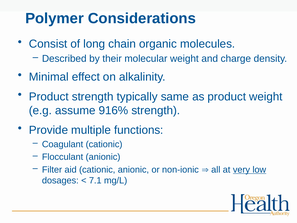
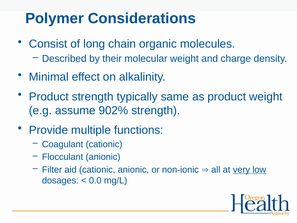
916%: 916% -> 902%
7.1: 7.1 -> 0.0
